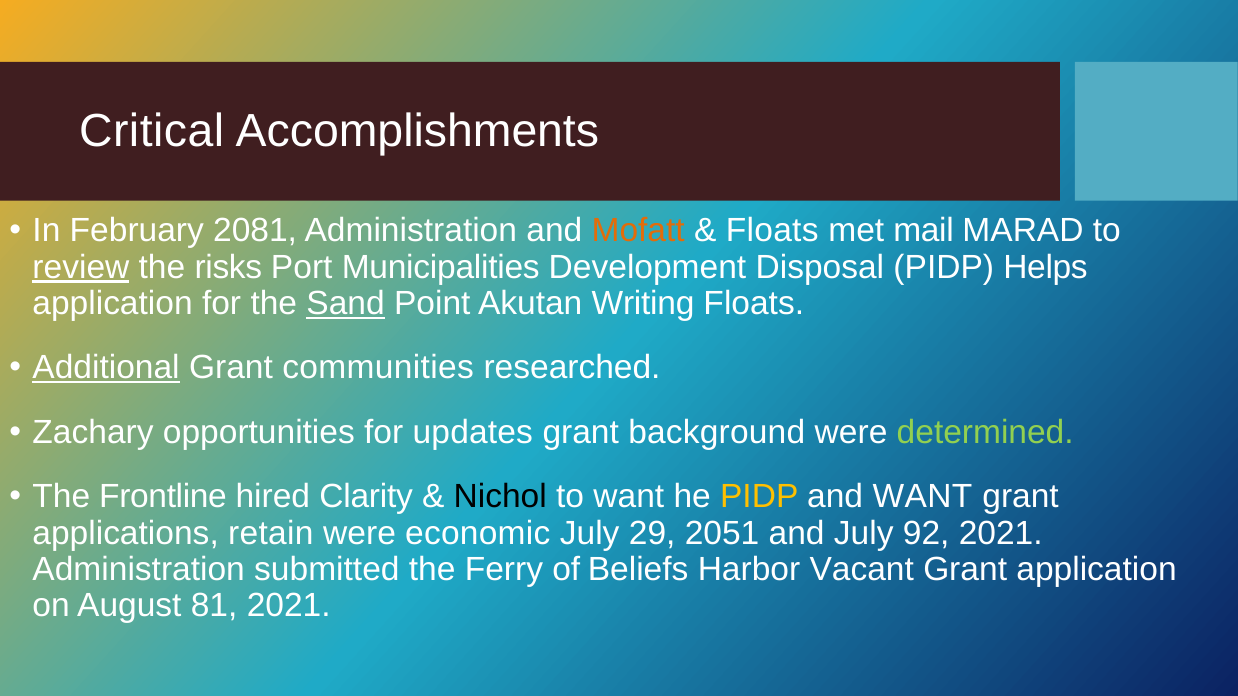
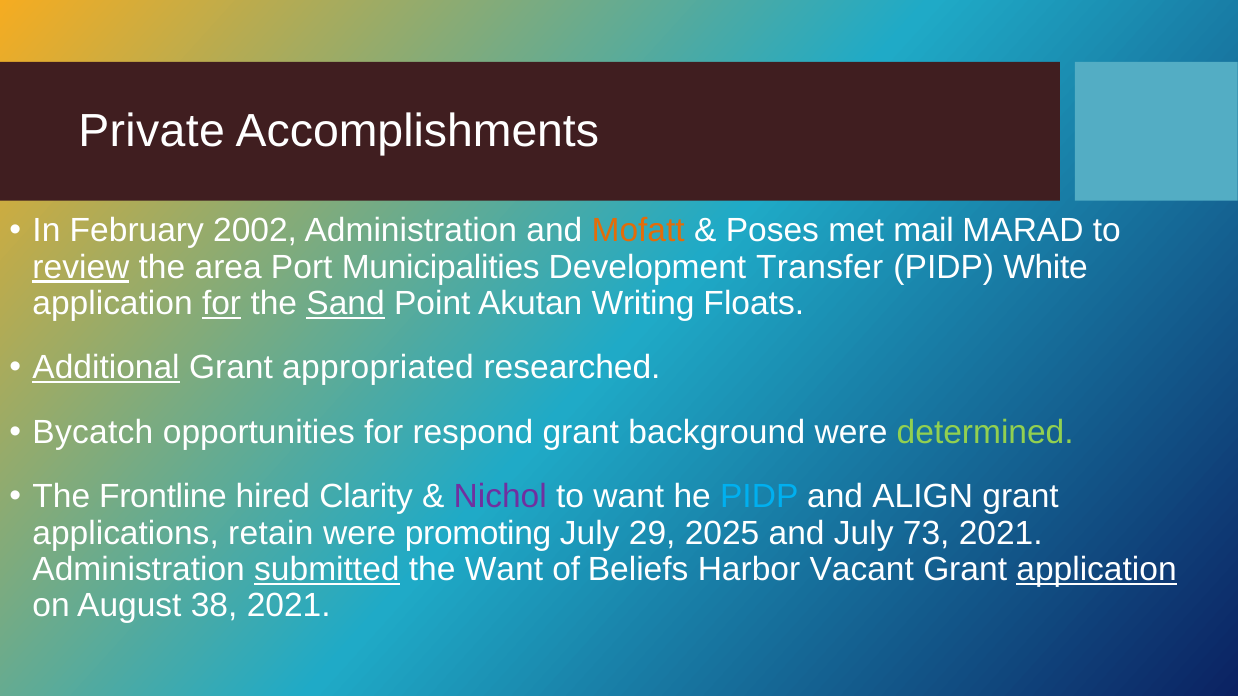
Critical: Critical -> Private
2081: 2081 -> 2002
Floats at (772, 231): Floats -> Poses
risks: risks -> area
Disposal: Disposal -> Transfer
Helps: Helps -> White
for at (222, 303) underline: none -> present
communities: communities -> appropriated
Zachary: Zachary -> Bycatch
updates: updates -> respond
Nichol colour: black -> purple
PIDP at (759, 497) colour: yellow -> light blue
and WANT: WANT -> ALIGN
economic: economic -> promoting
2051: 2051 -> 2025
92: 92 -> 73
submitted underline: none -> present
the Ferry: Ferry -> Want
application at (1097, 569) underline: none -> present
81: 81 -> 38
